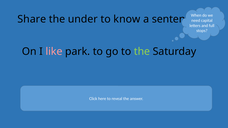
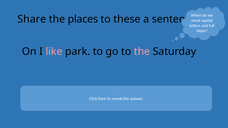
under: under -> places
know: know -> these
the at (142, 52) colour: light green -> pink
